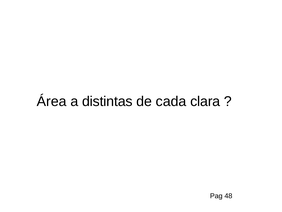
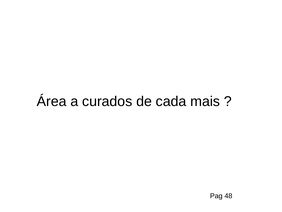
distintas: distintas -> curados
clara: clara -> mais
